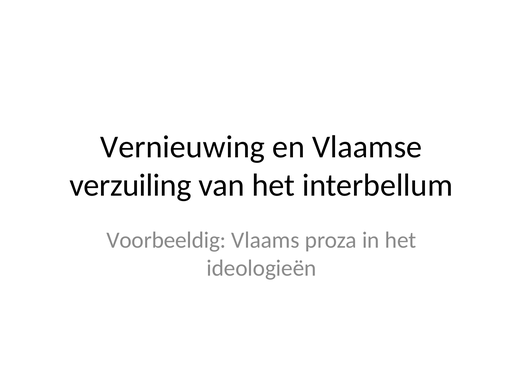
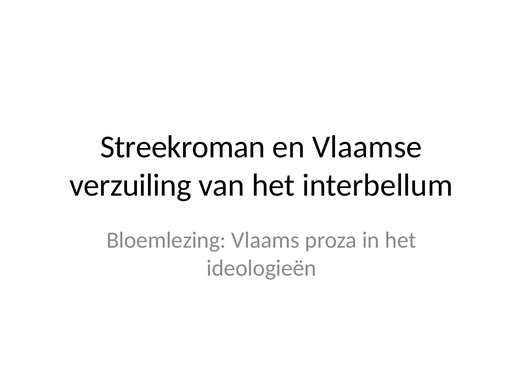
Vernieuwing: Vernieuwing -> Streekroman
Voorbeeldig: Voorbeeldig -> Bloemlezing
